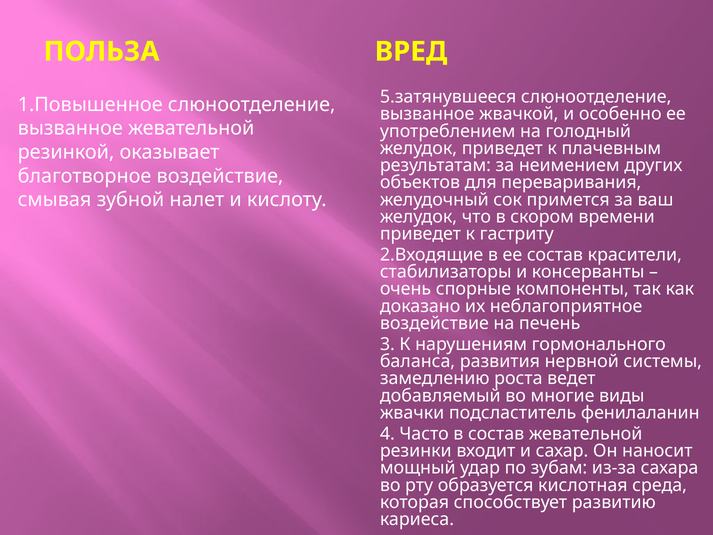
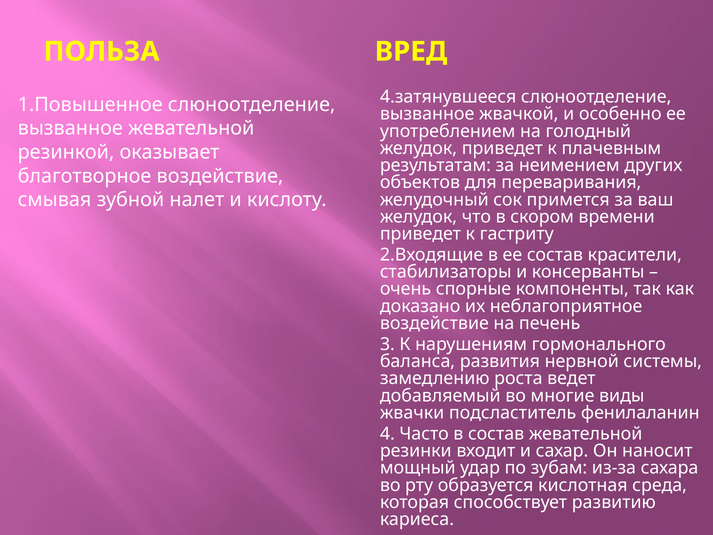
5.затянувшееся: 5.затянувшееся -> 4.затянувшееся
